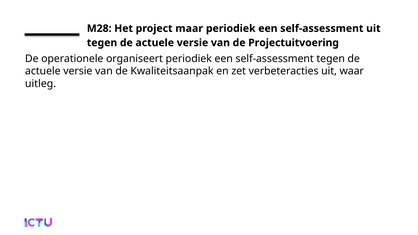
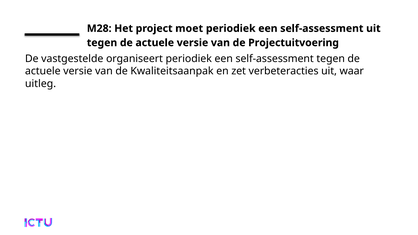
maar: maar -> moet
operationele: operationele -> vastgestelde
